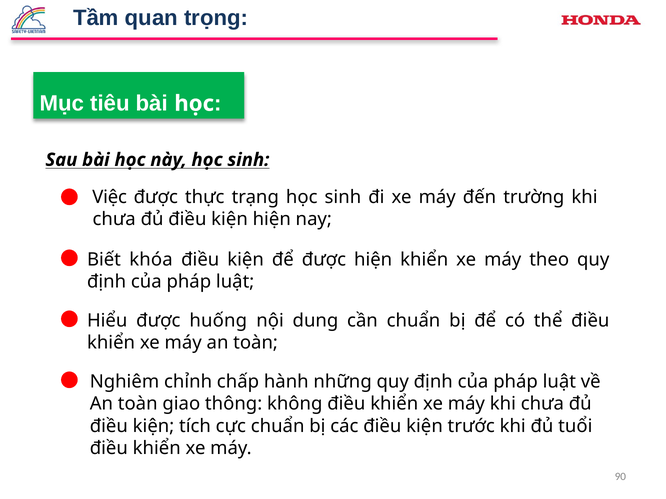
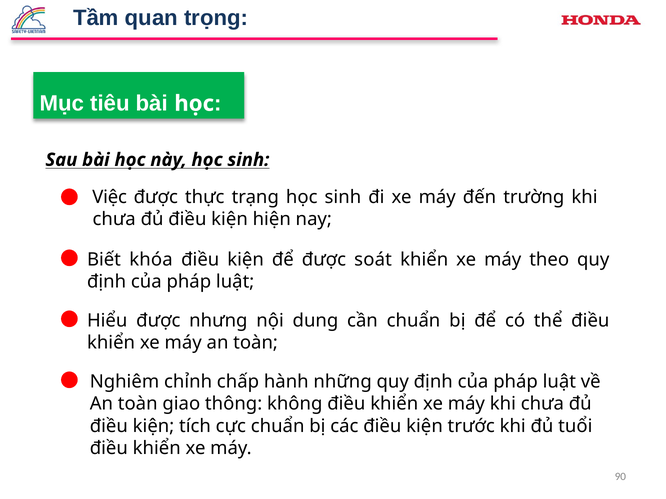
được hiện: hiện -> soát
huống: huống -> nhưng
